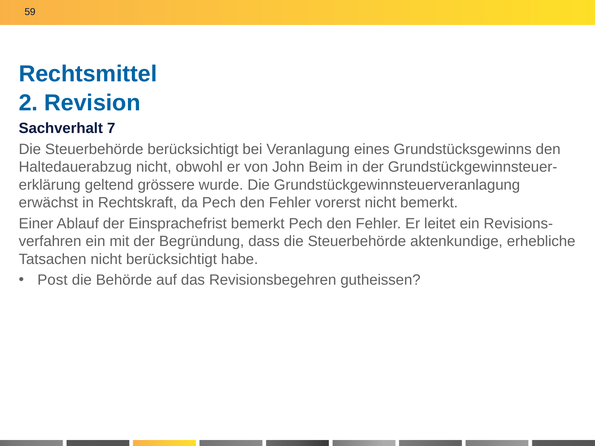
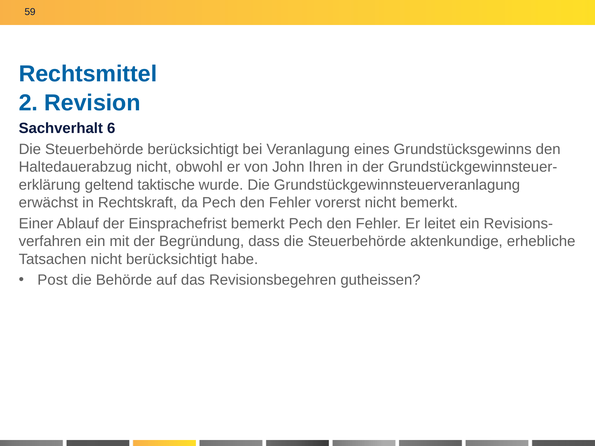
7: 7 -> 6
Beim: Beim -> Ihren
grössere: grössere -> taktische
